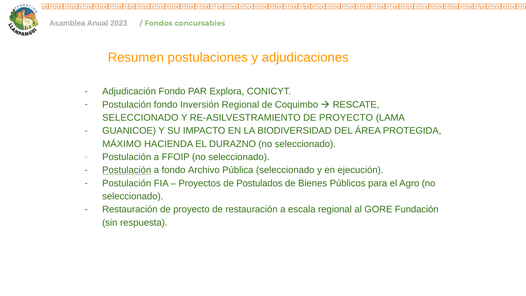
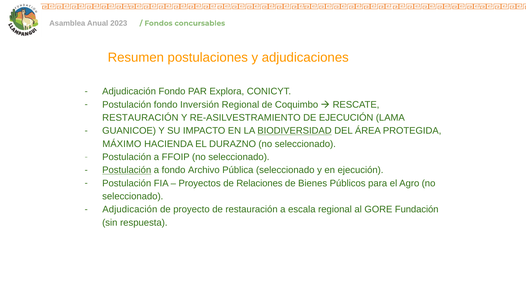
SELECCIONADO at (140, 118): SELECCIONADO -> RESTAURACIÓN
RE-ASILVESTRAMIENTO DE PROYECTO: PROYECTO -> EJECUCIÓN
BIODIVERSIDAD underline: none -> present
Postulados: Postulados -> Relaciones
Restauración at (130, 209): Restauración -> Adjudicación
